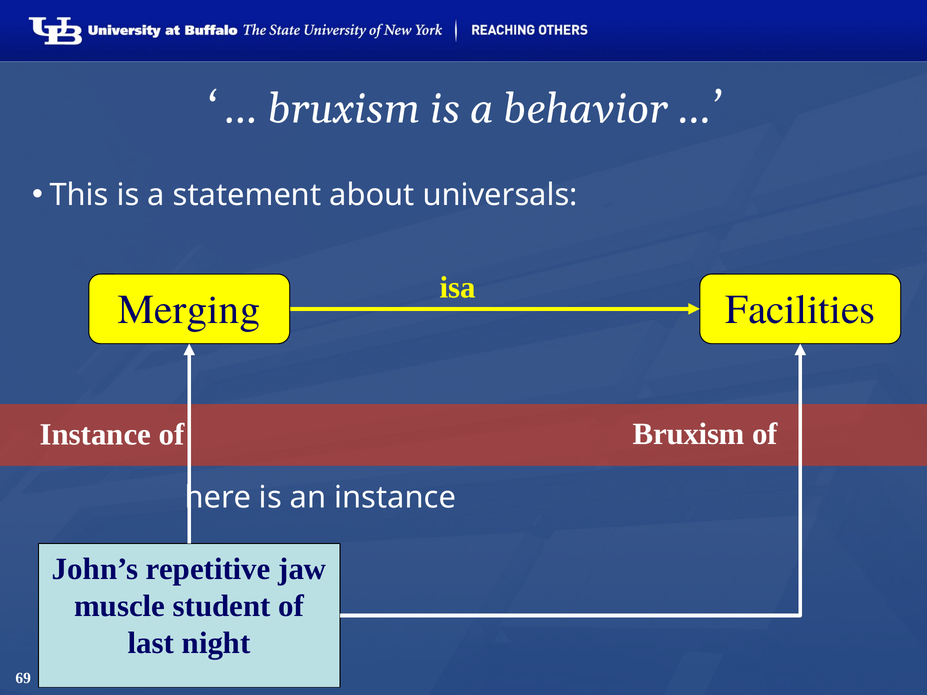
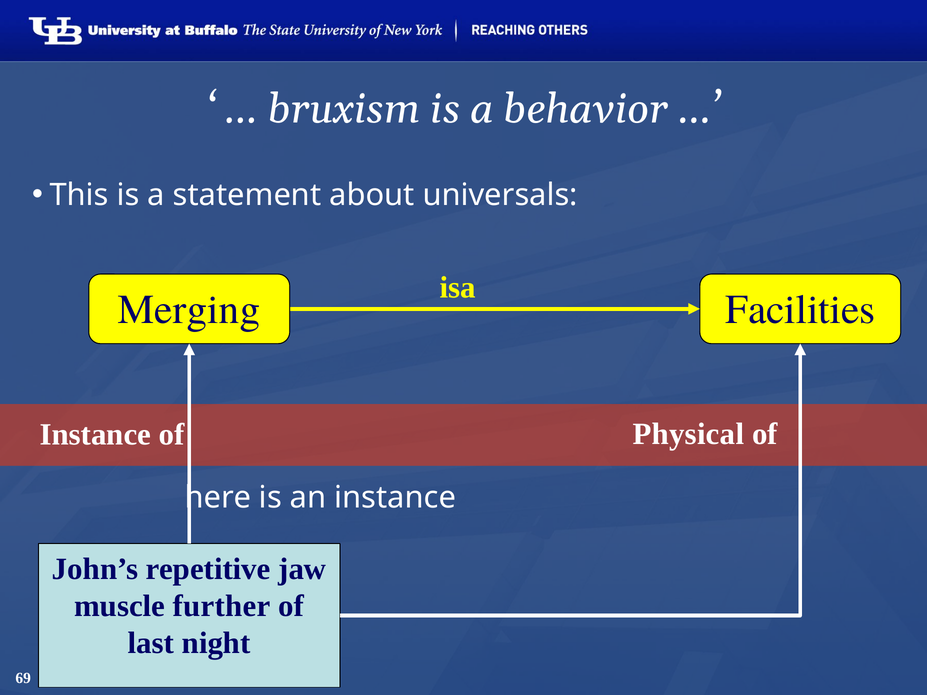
of Bruxism: Bruxism -> Physical
student: student -> further
